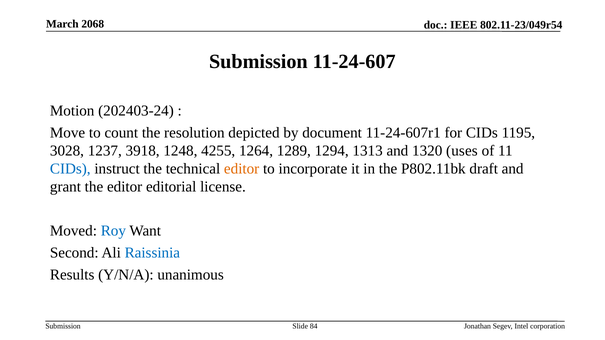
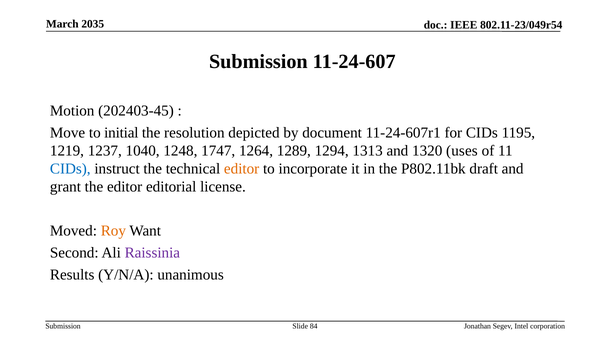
2068: 2068 -> 2035
202403-24: 202403-24 -> 202403-45
count: count -> initial
3028: 3028 -> 1219
3918: 3918 -> 1040
4255: 4255 -> 1747
Roy colour: blue -> orange
Raissinia colour: blue -> purple
